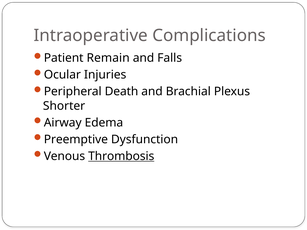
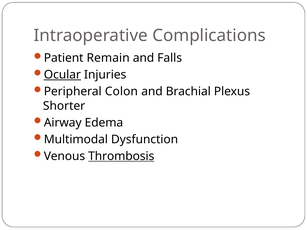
Ocular underline: none -> present
Death: Death -> Colon
Preemptive: Preemptive -> Multimodal
